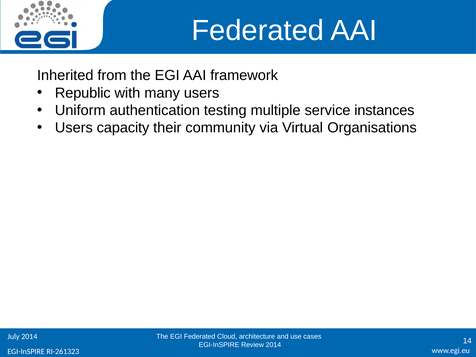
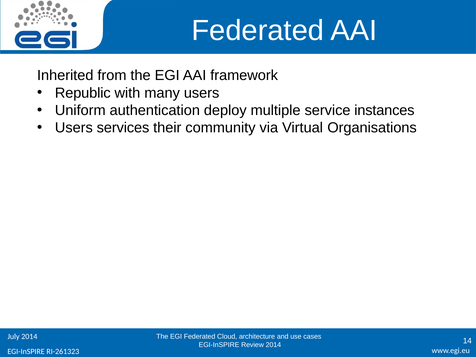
testing: testing -> deploy
capacity: capacity -> services
